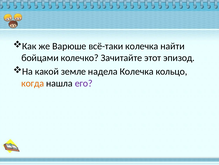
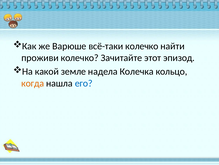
всё-таки колечка: колечка -> колечко
бойцами: бойцами -> проживи
его colour: purple -> blue
